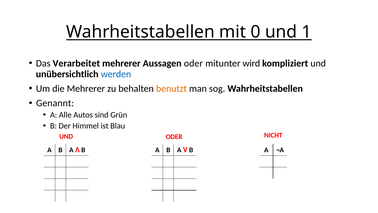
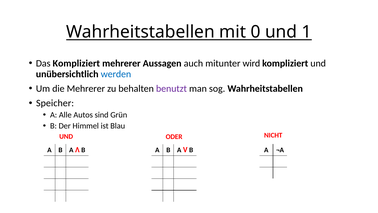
Das Verarbeitet: Verarbeitet -> Kompliziert
Aussagen oder: oder -> auch
benutzt colour: orange -> purple
Genannt: Genannt -> Speicher
